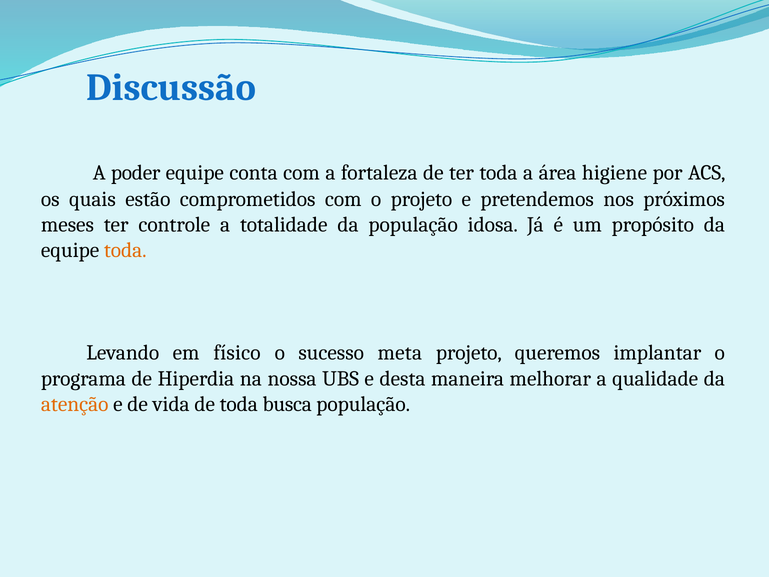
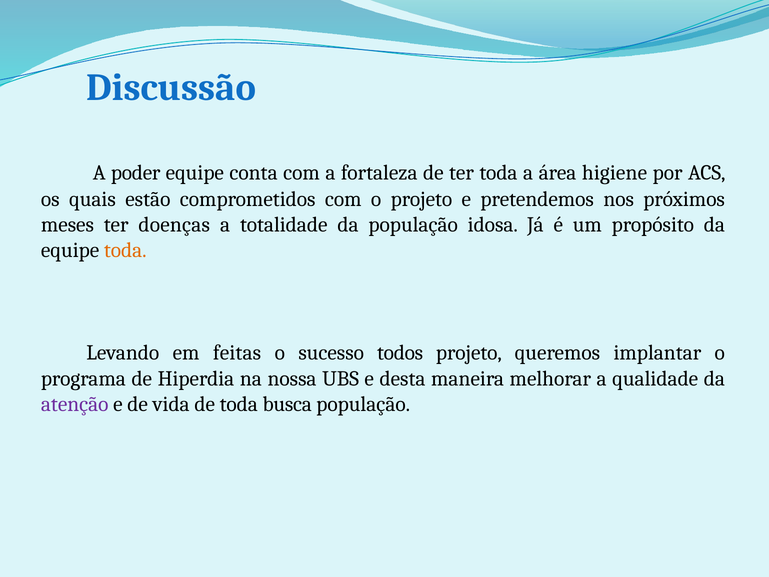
controle: controle -> doenças
físico: físico -> feitas
meta: meta -> todos
atenção colour: orange -> purple
